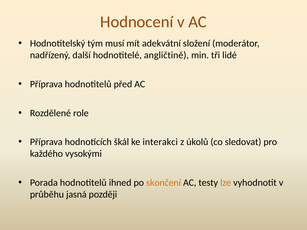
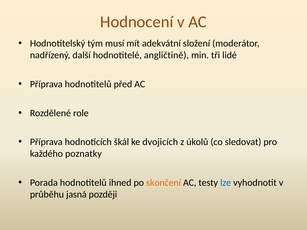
interakci: interakci -> dvojicích
vysokými: vysokými -> poznatky
lze colour: orange -> blue
